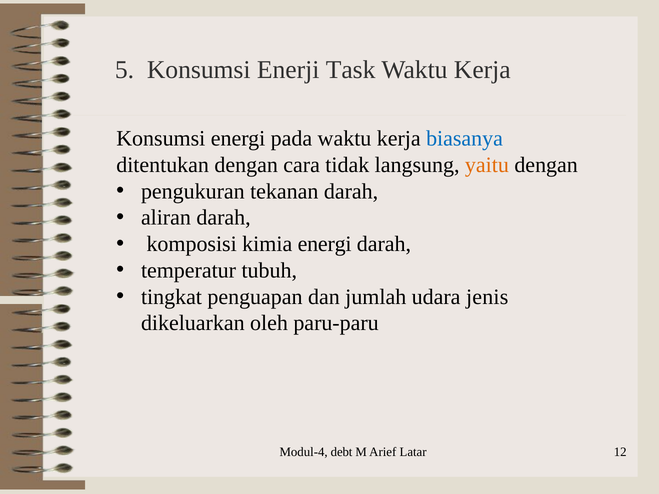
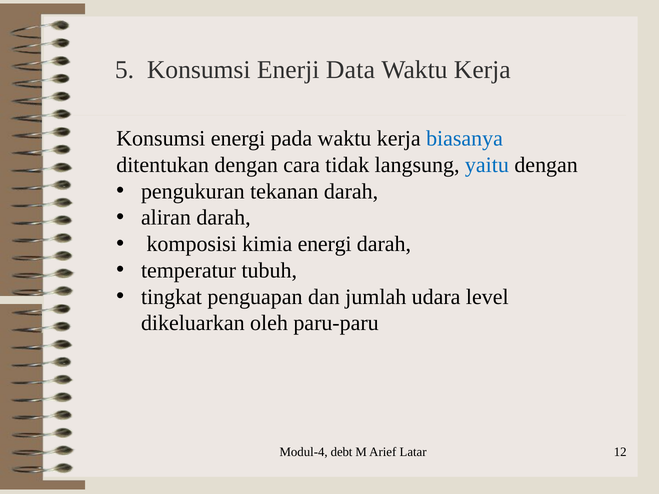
Task: Task -> Data
yaitu colour: orange -> blue
jenis: jenis -> level
